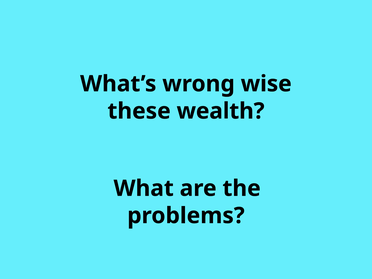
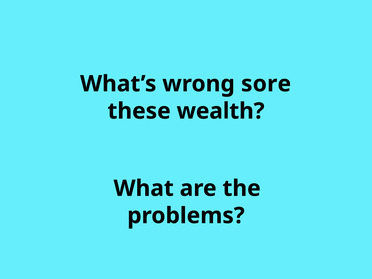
wise: wise -> sore
